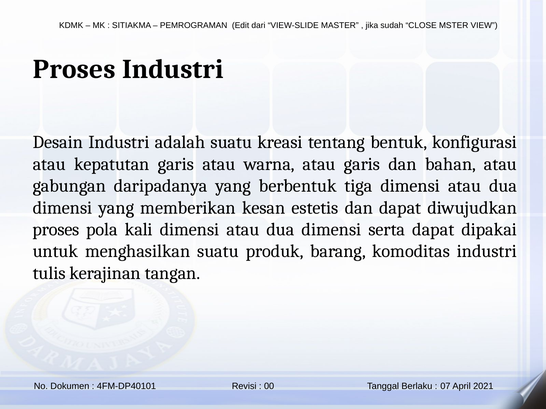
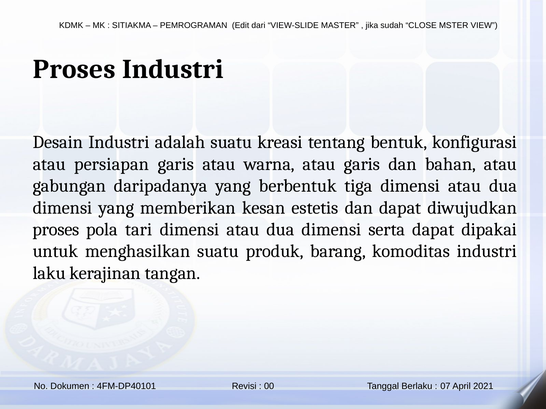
kepatutan: kepatutan -> persiapan
kali: kali -> tari
tulis: tulis -> laku
